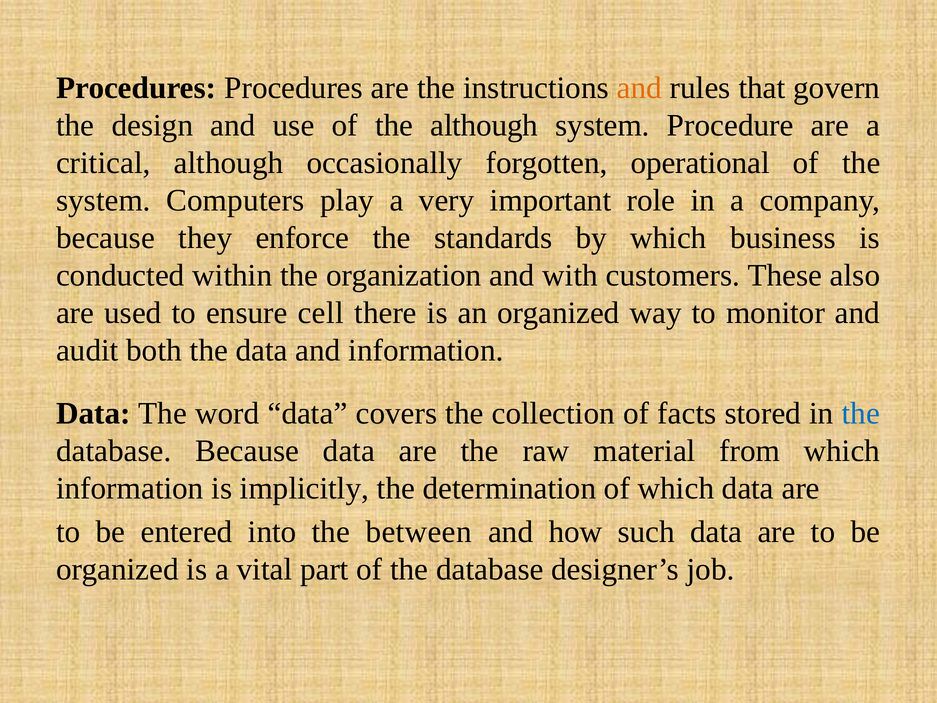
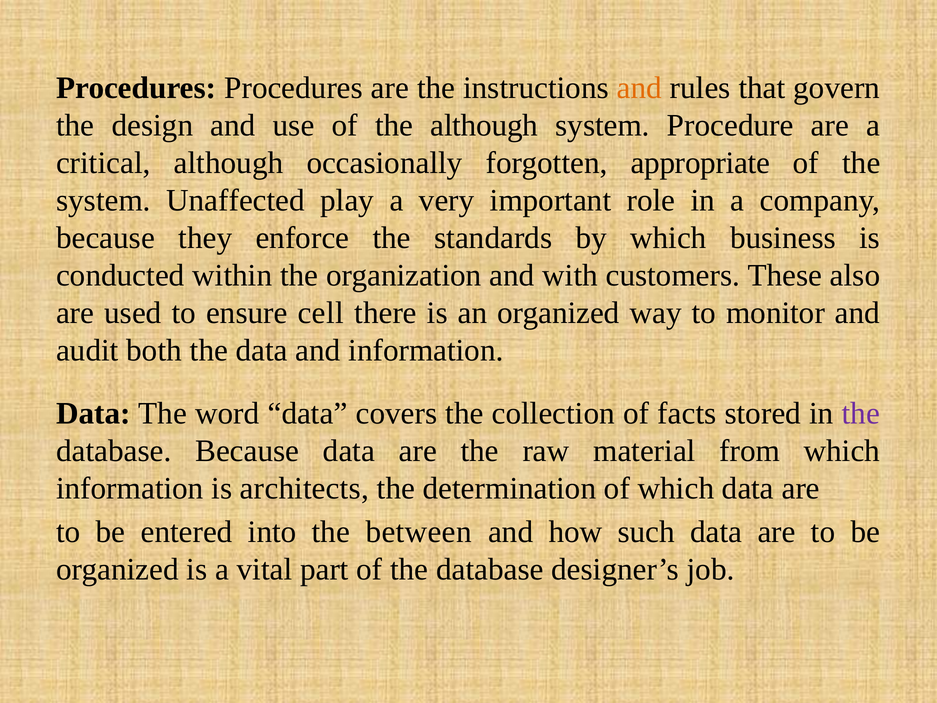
operational: operational -> appropriate
Computers: Computers -> Unaffected
the at (861, 413) colour: blue -> purple
implicitly: implicitly -> architects
